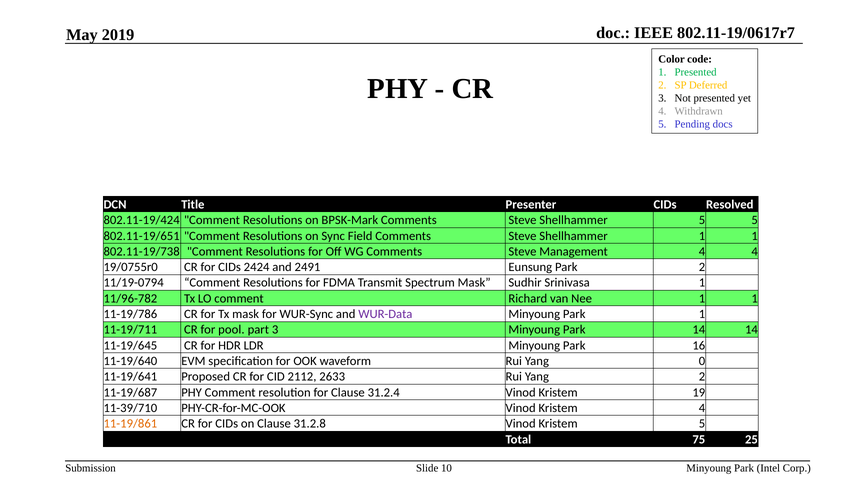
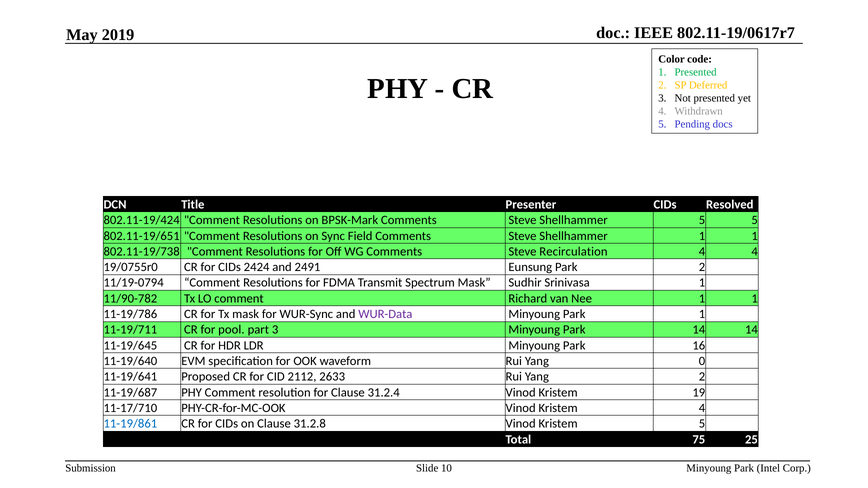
Management: Management -> Recirculation
11/96-782: 11/96-782 -> 11/90-782
11-39/710: 11-39/710 -> 11-17/710
11-19/861 colour: orange -> blue
